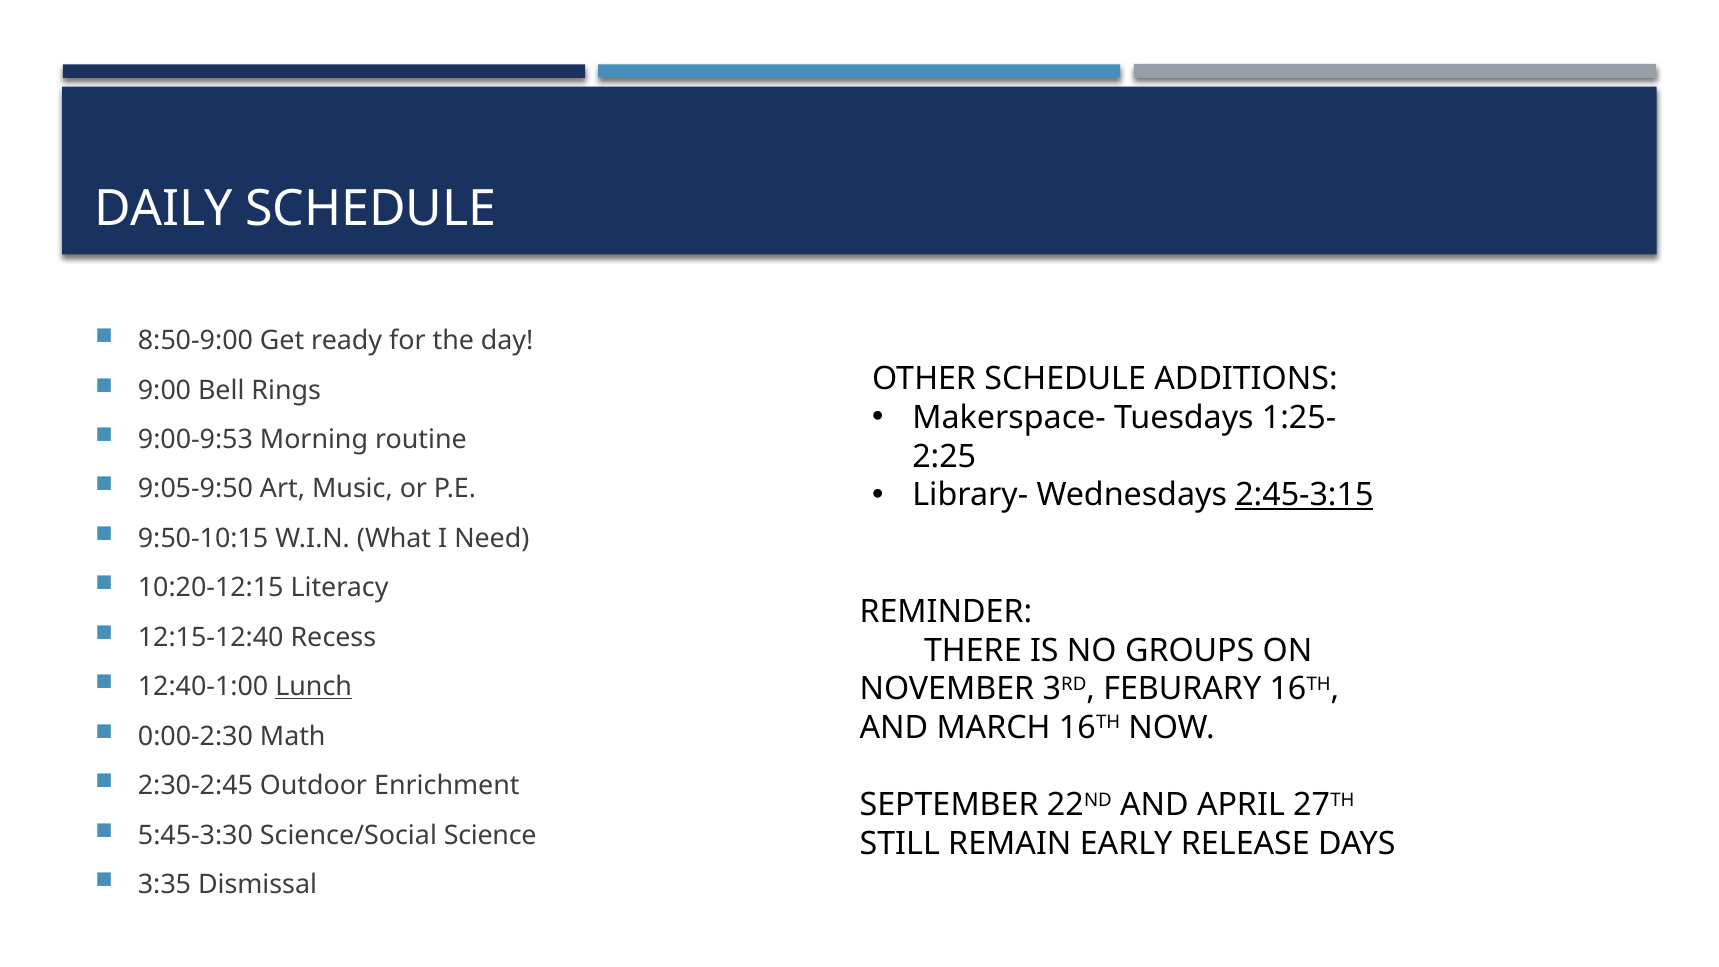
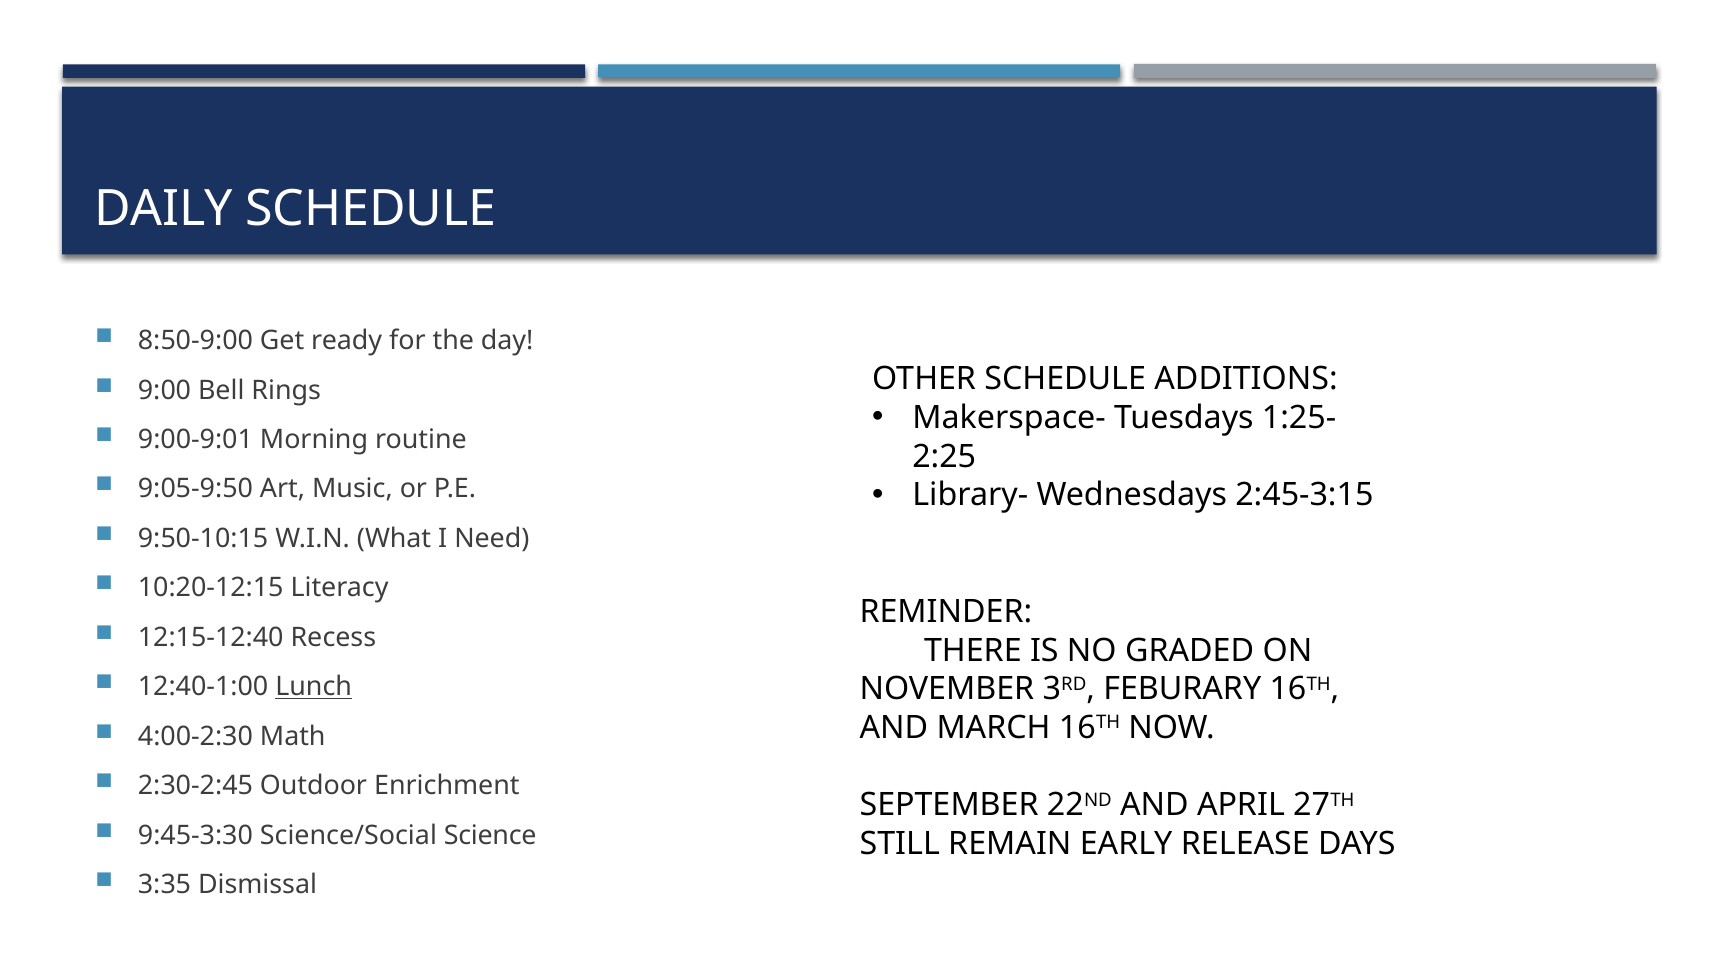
9:00-9:53: 9:00-9:53 -> 9:00-9:01
2:45-3:15 underline: present -> none
GROUPS: GROUPS -> GRADED
0:00-2:30: 0:00-2:30 -> 4:00-2:30
5:45-3:30: 5:45-3:30 -> 9:45-3:30
